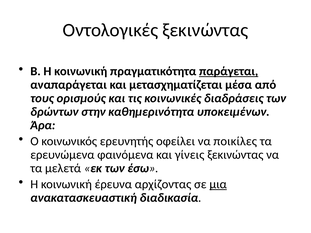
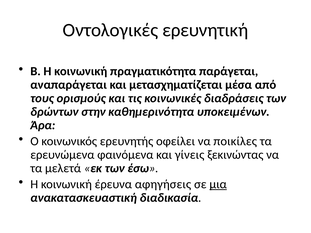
Οντολογικές ξεκινώντας: ξεκινώντας -> ερευνητική
παράγεται underline: present -> none
αρχίζοντας: αρχίζοντας -> αφηγήσεις
